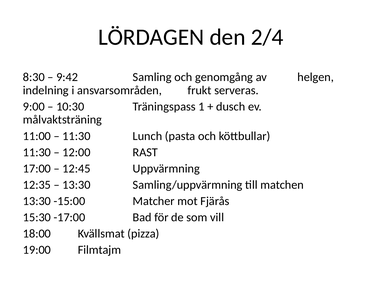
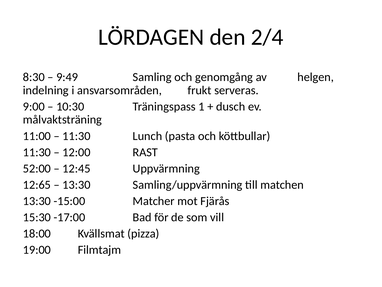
9:42: 9:42 -> 9:49
17:00: 17:00 -> 52:00
12:35: 12:35 -> 12:65
